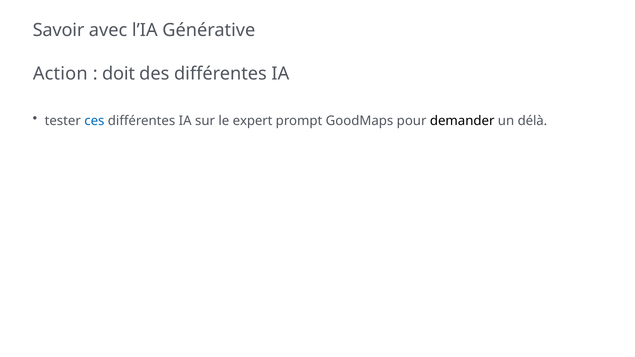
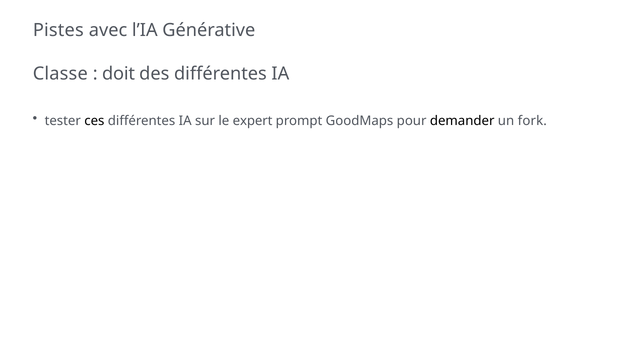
Savoir: Savoir -> Pistes
Action: Action -> Classe
ces colour: blue -> black
délà: délà -> fork
